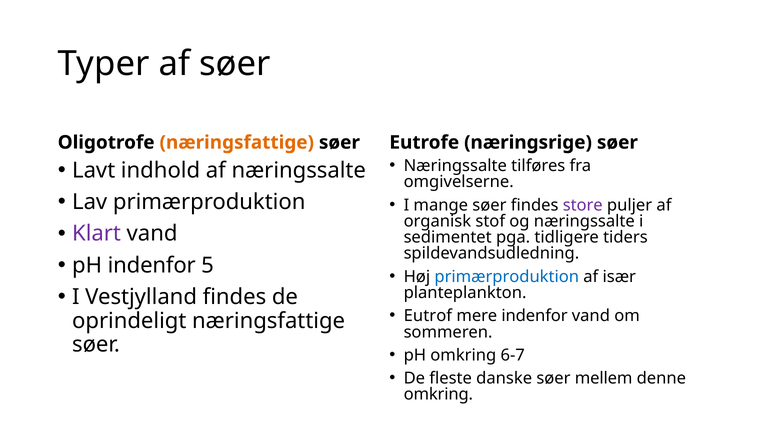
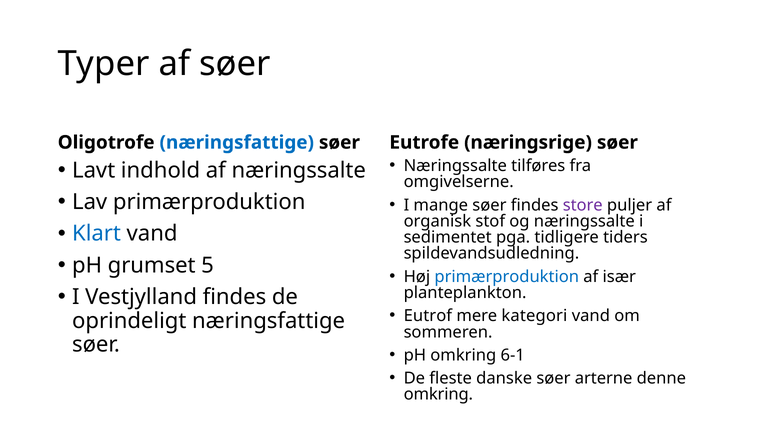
næringsfattige at (237, 143) colour: orange -> blue
Klart colour: purple -> blue
pH indenfor: indenfor -> grumset
mere indenfor: indenfor -> kategori
6-7: 6-7 -> 6-1
mellem: mellem -> arterne
